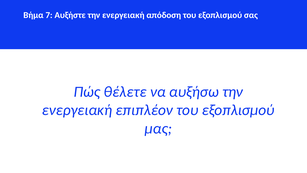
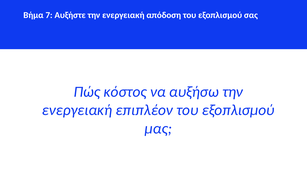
θέλετε: θέλετε -> κόστος
